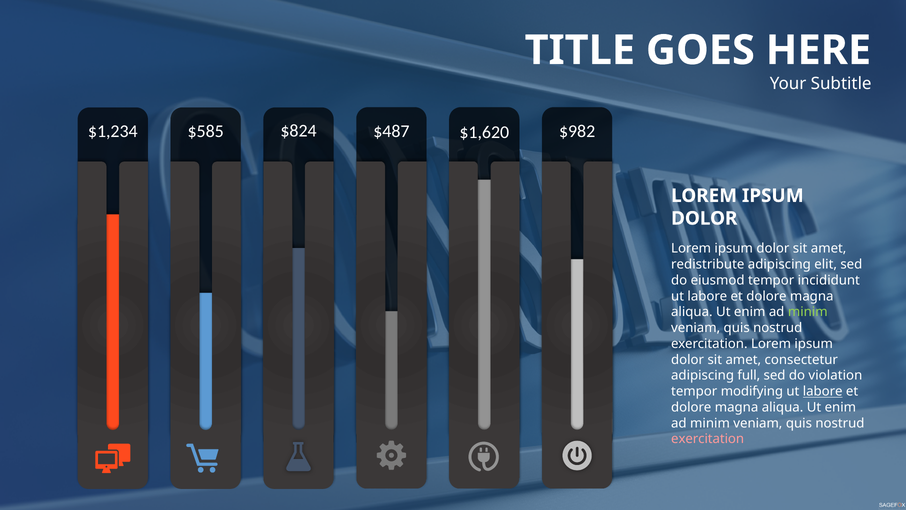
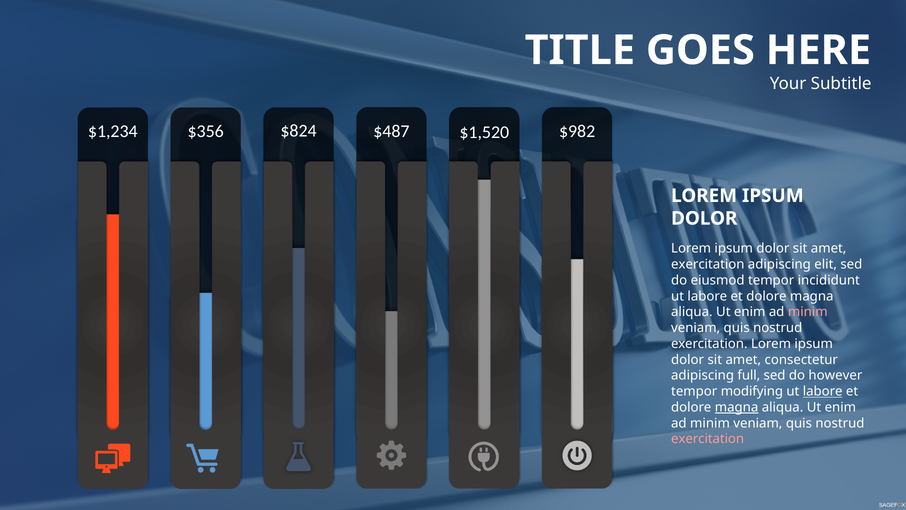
$585: $585 -> $356
$1,620: $1,620 -> $1,520
redistribute at (708, 264): redistribute -> exercitation
minim at (808, 312) colour: light green -> pink
violation: violation -> however
magna at (737, 407) underline: none -> present
